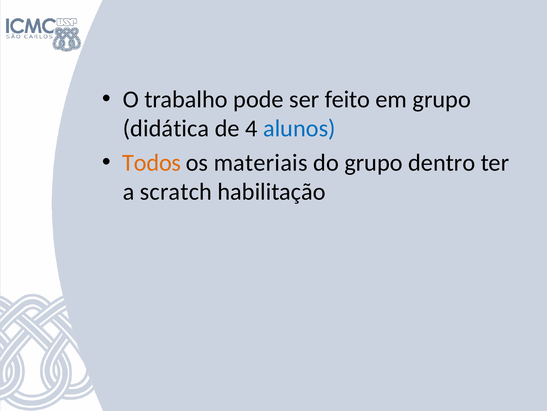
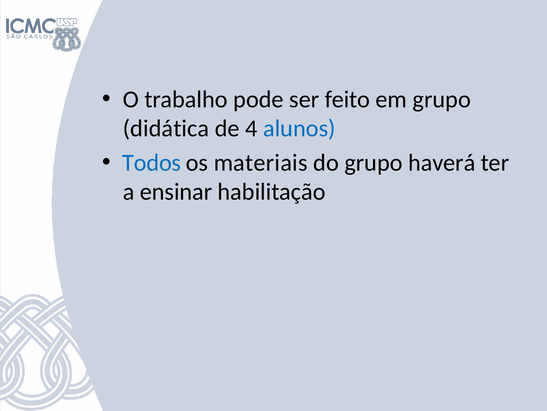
Todos colour: orange -> blue
dentro: dentro -> haverá
scratch: scratch -> ensinar
